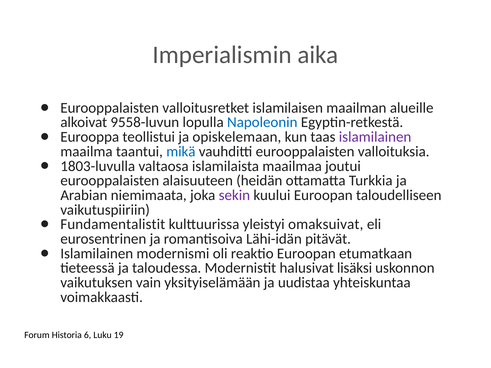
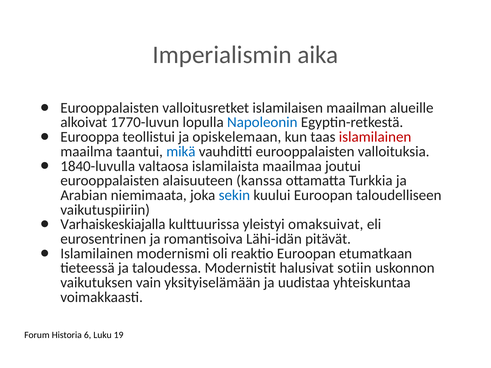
9558-luvun: 9558-luvun -> 1770-luvun
islamilainen at (375, 137) colour: purple -> red
1803-luvulla: 1803-luvulla -> 1840-luvulla
heidän: heidän -> kanssa
sekin colour: purple -> blue
Fundamentalistit: Fundamentalistit -> Varhaiskeskiajalla
lisäksi: lisäksi -> sotiin
